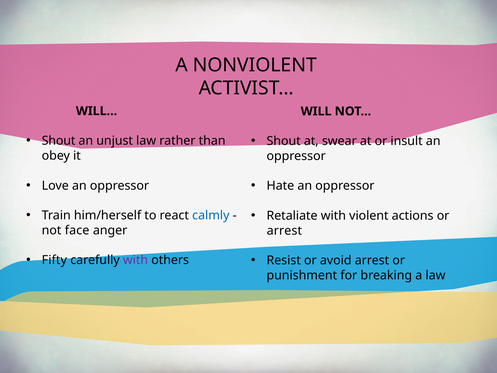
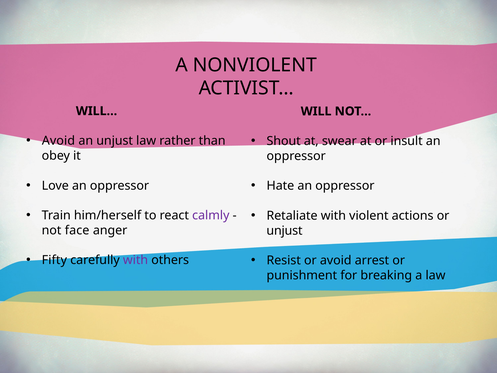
Shout at (59, 141): Shout -> Avoid
calmly colour: blue -> purple
arrest at (284, 230): arrest -> unjust
